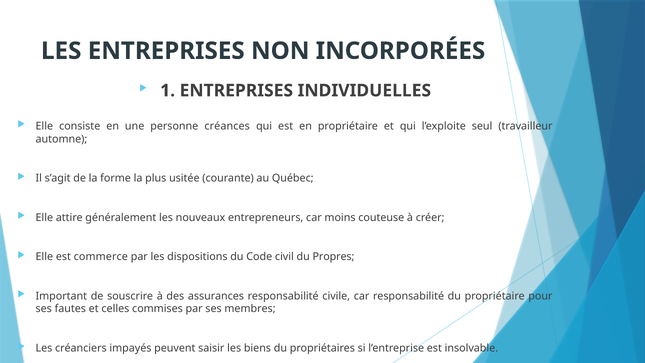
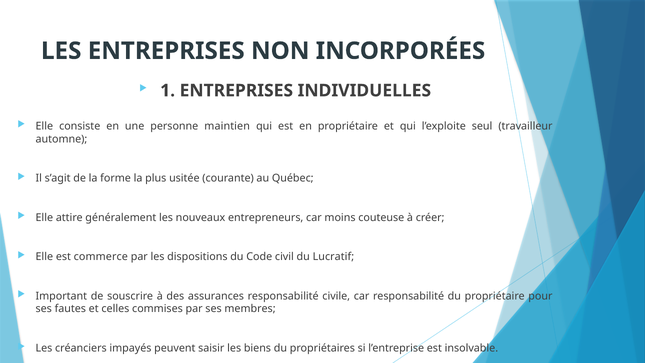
créances: créances -> maintien
Propres: Propres -> Lucratif
